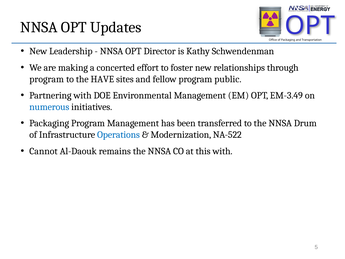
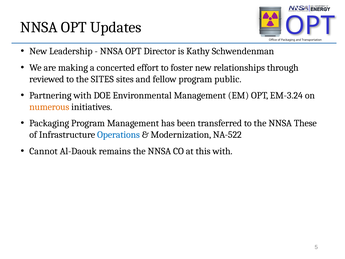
program at (47, 79): program -> reviewed
the HAVE: HAVE -> SITES
EM-3.49: EM-3.49 -> EM-3.24
numerous colour: blue -> orange
Drum: Drum -> These
